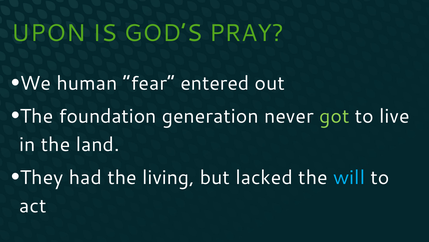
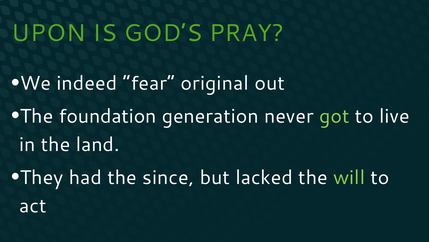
human: human -> indeed
entered: entered -> original
living: living -> since
will colour: light blue -> light green
